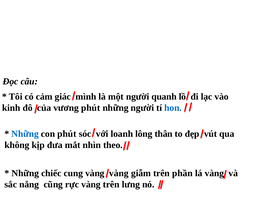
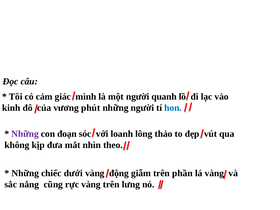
Những at (25, 134) colour: blue -> purple
con phút: phút -> đoạn
thân: thân -> thảo
cung: cung -> dưới
vàng vàng: vàng -> động
